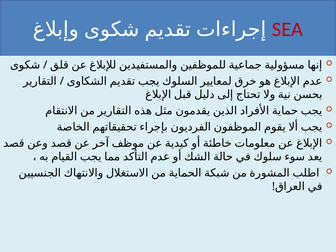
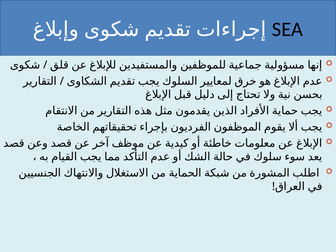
SEA colour: red -> black
